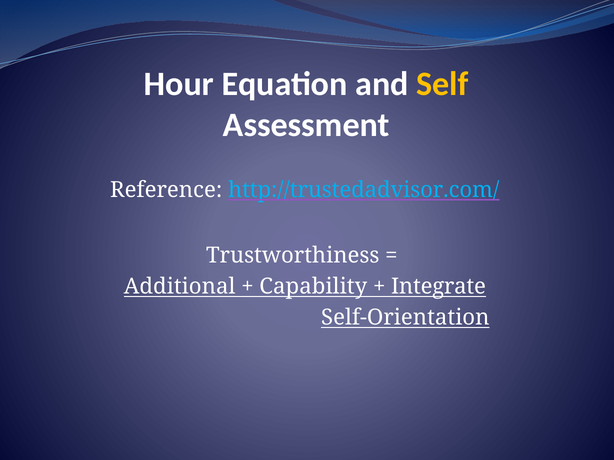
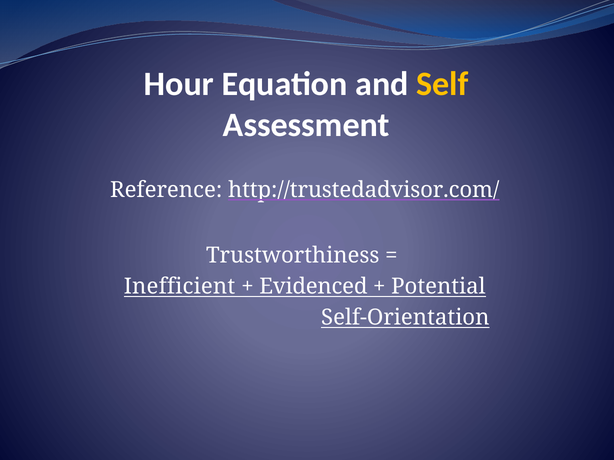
http://trustedadvisor.com/ colour: light blue -> white
Additional: Additional -> Inefficient
Capability: Capability -> Evidenced
Integrate: Integrate -> Potential
